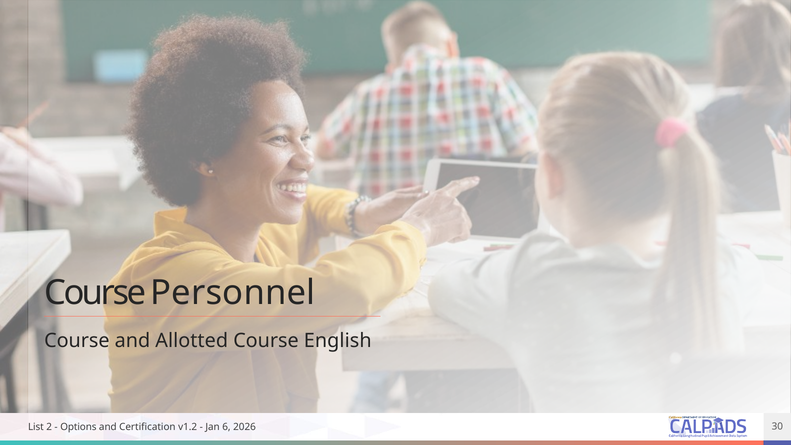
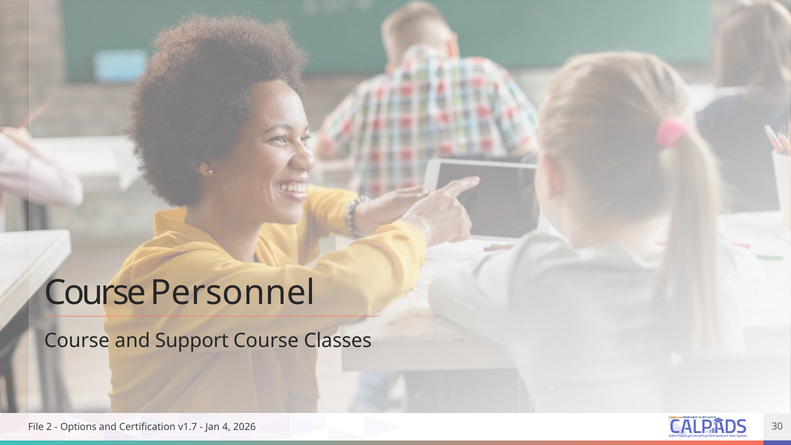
Allotted: Allotted -> Support
English: English -> Classes
List: List -> File
v1.2: v1.2 -> v1.7
6: 6 -> 4
